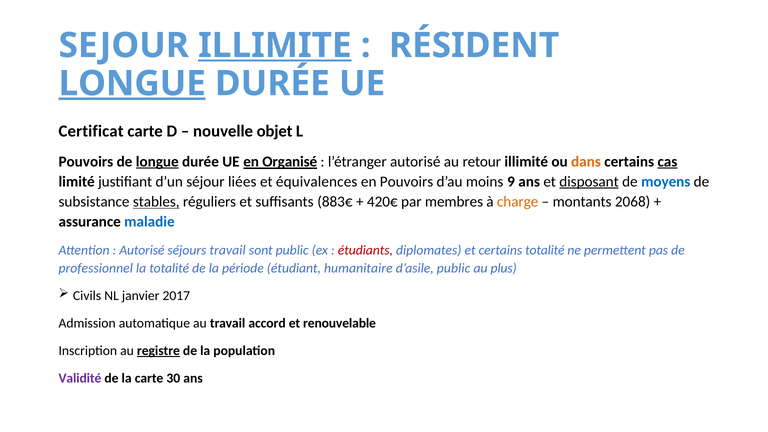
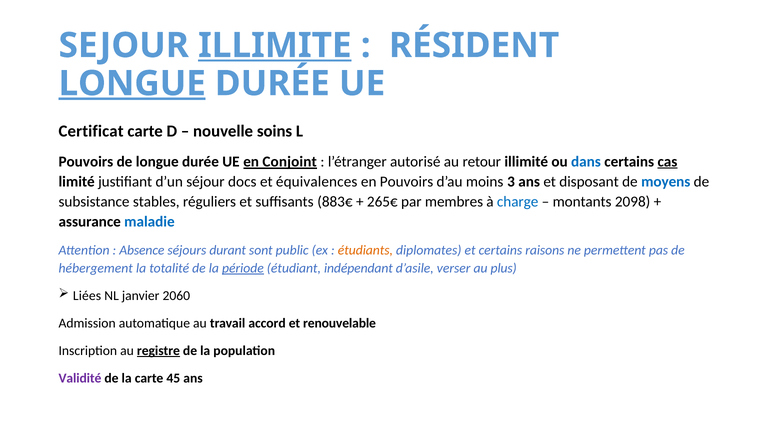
objet: objet -> soins
longue at (157, 162) underline: present -> none
Organisé: Organisé -> Conjoint
dans colour: orange -> blue
liées: liées -> docs
9: 9 -> 3
disposant underline: present -> none
stables underline: present -> none
420€: 420€ -> 265€
charge colour: orange -> blue
2068: 2068 -> 2098
Autorisé at (142, 250): Autorisé -> Absence
séjours travail: travail -> durant
étudiants colour: red -> orange
certains totalité: totalité -> raisons
professionnel: professionnel -> hébergement
période underline: none -> present
humanitaire: humanitaire -> indépendant
d’asile public: public -> verser
Civils: Civils -> Liées
2017: 2017 -> 2060
30: 30 -> 45
